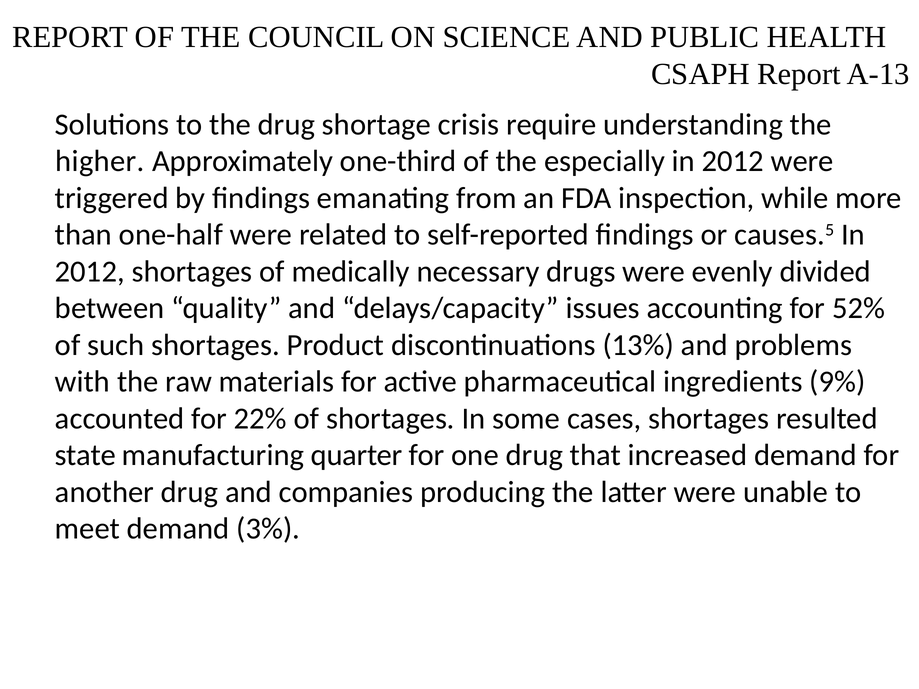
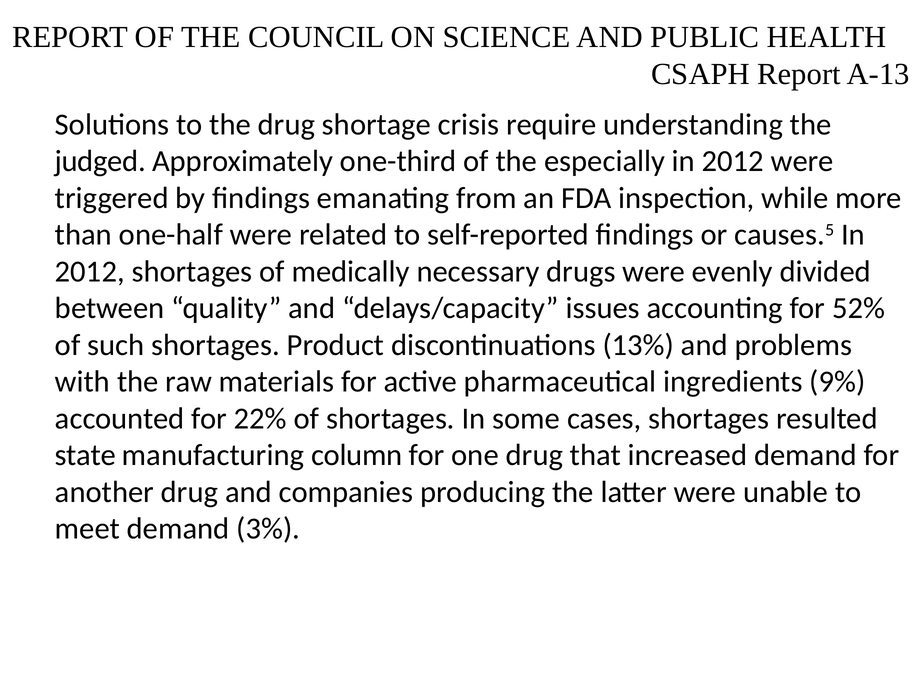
higher: higher -> judged
quarter: quarter -> column
